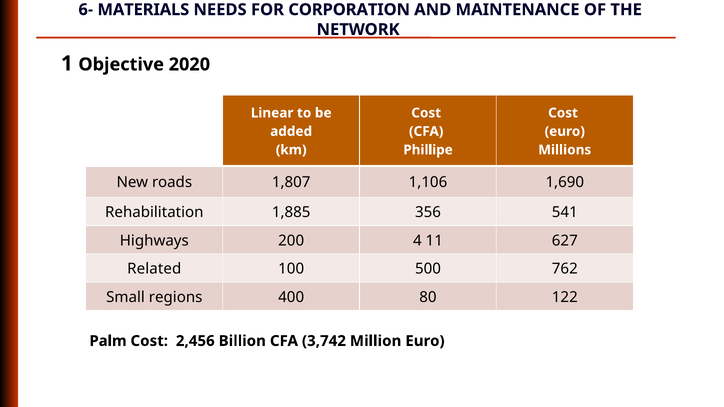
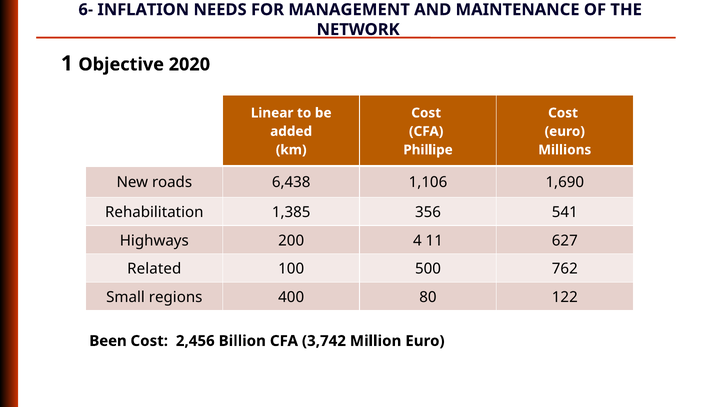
MATERIALS: MATERIALS -> INFLATION
CORPORATION: CORPORATION -> MANAGEMENT
1,807: 1,807 -> 6,438
1,885: 1,885 -> 1,385
Palm: Palm -> Been
